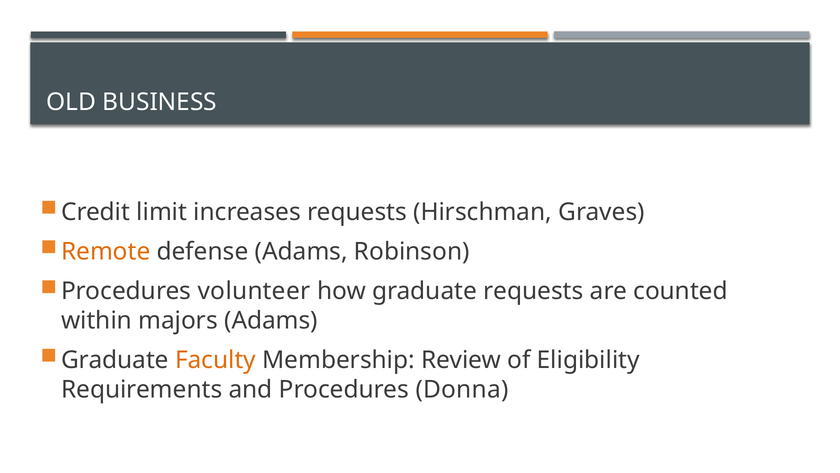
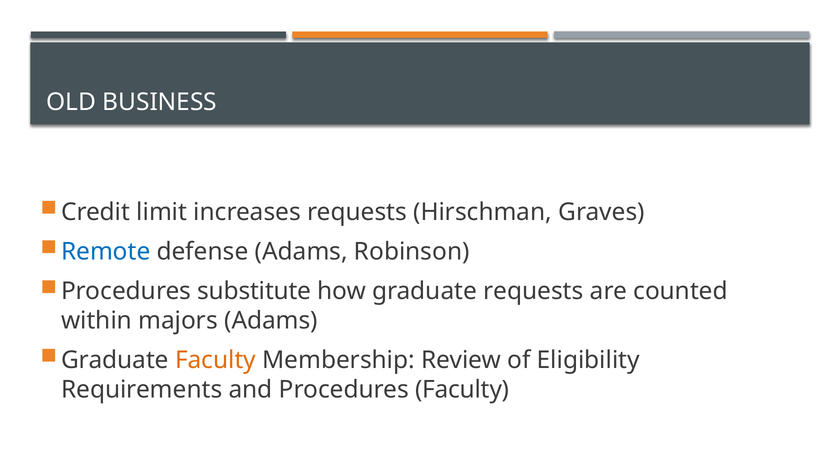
Remote colour: orange -> blue
volunteer: volunteer -> substitute
Procedures Donna: Donna -> Faculty
